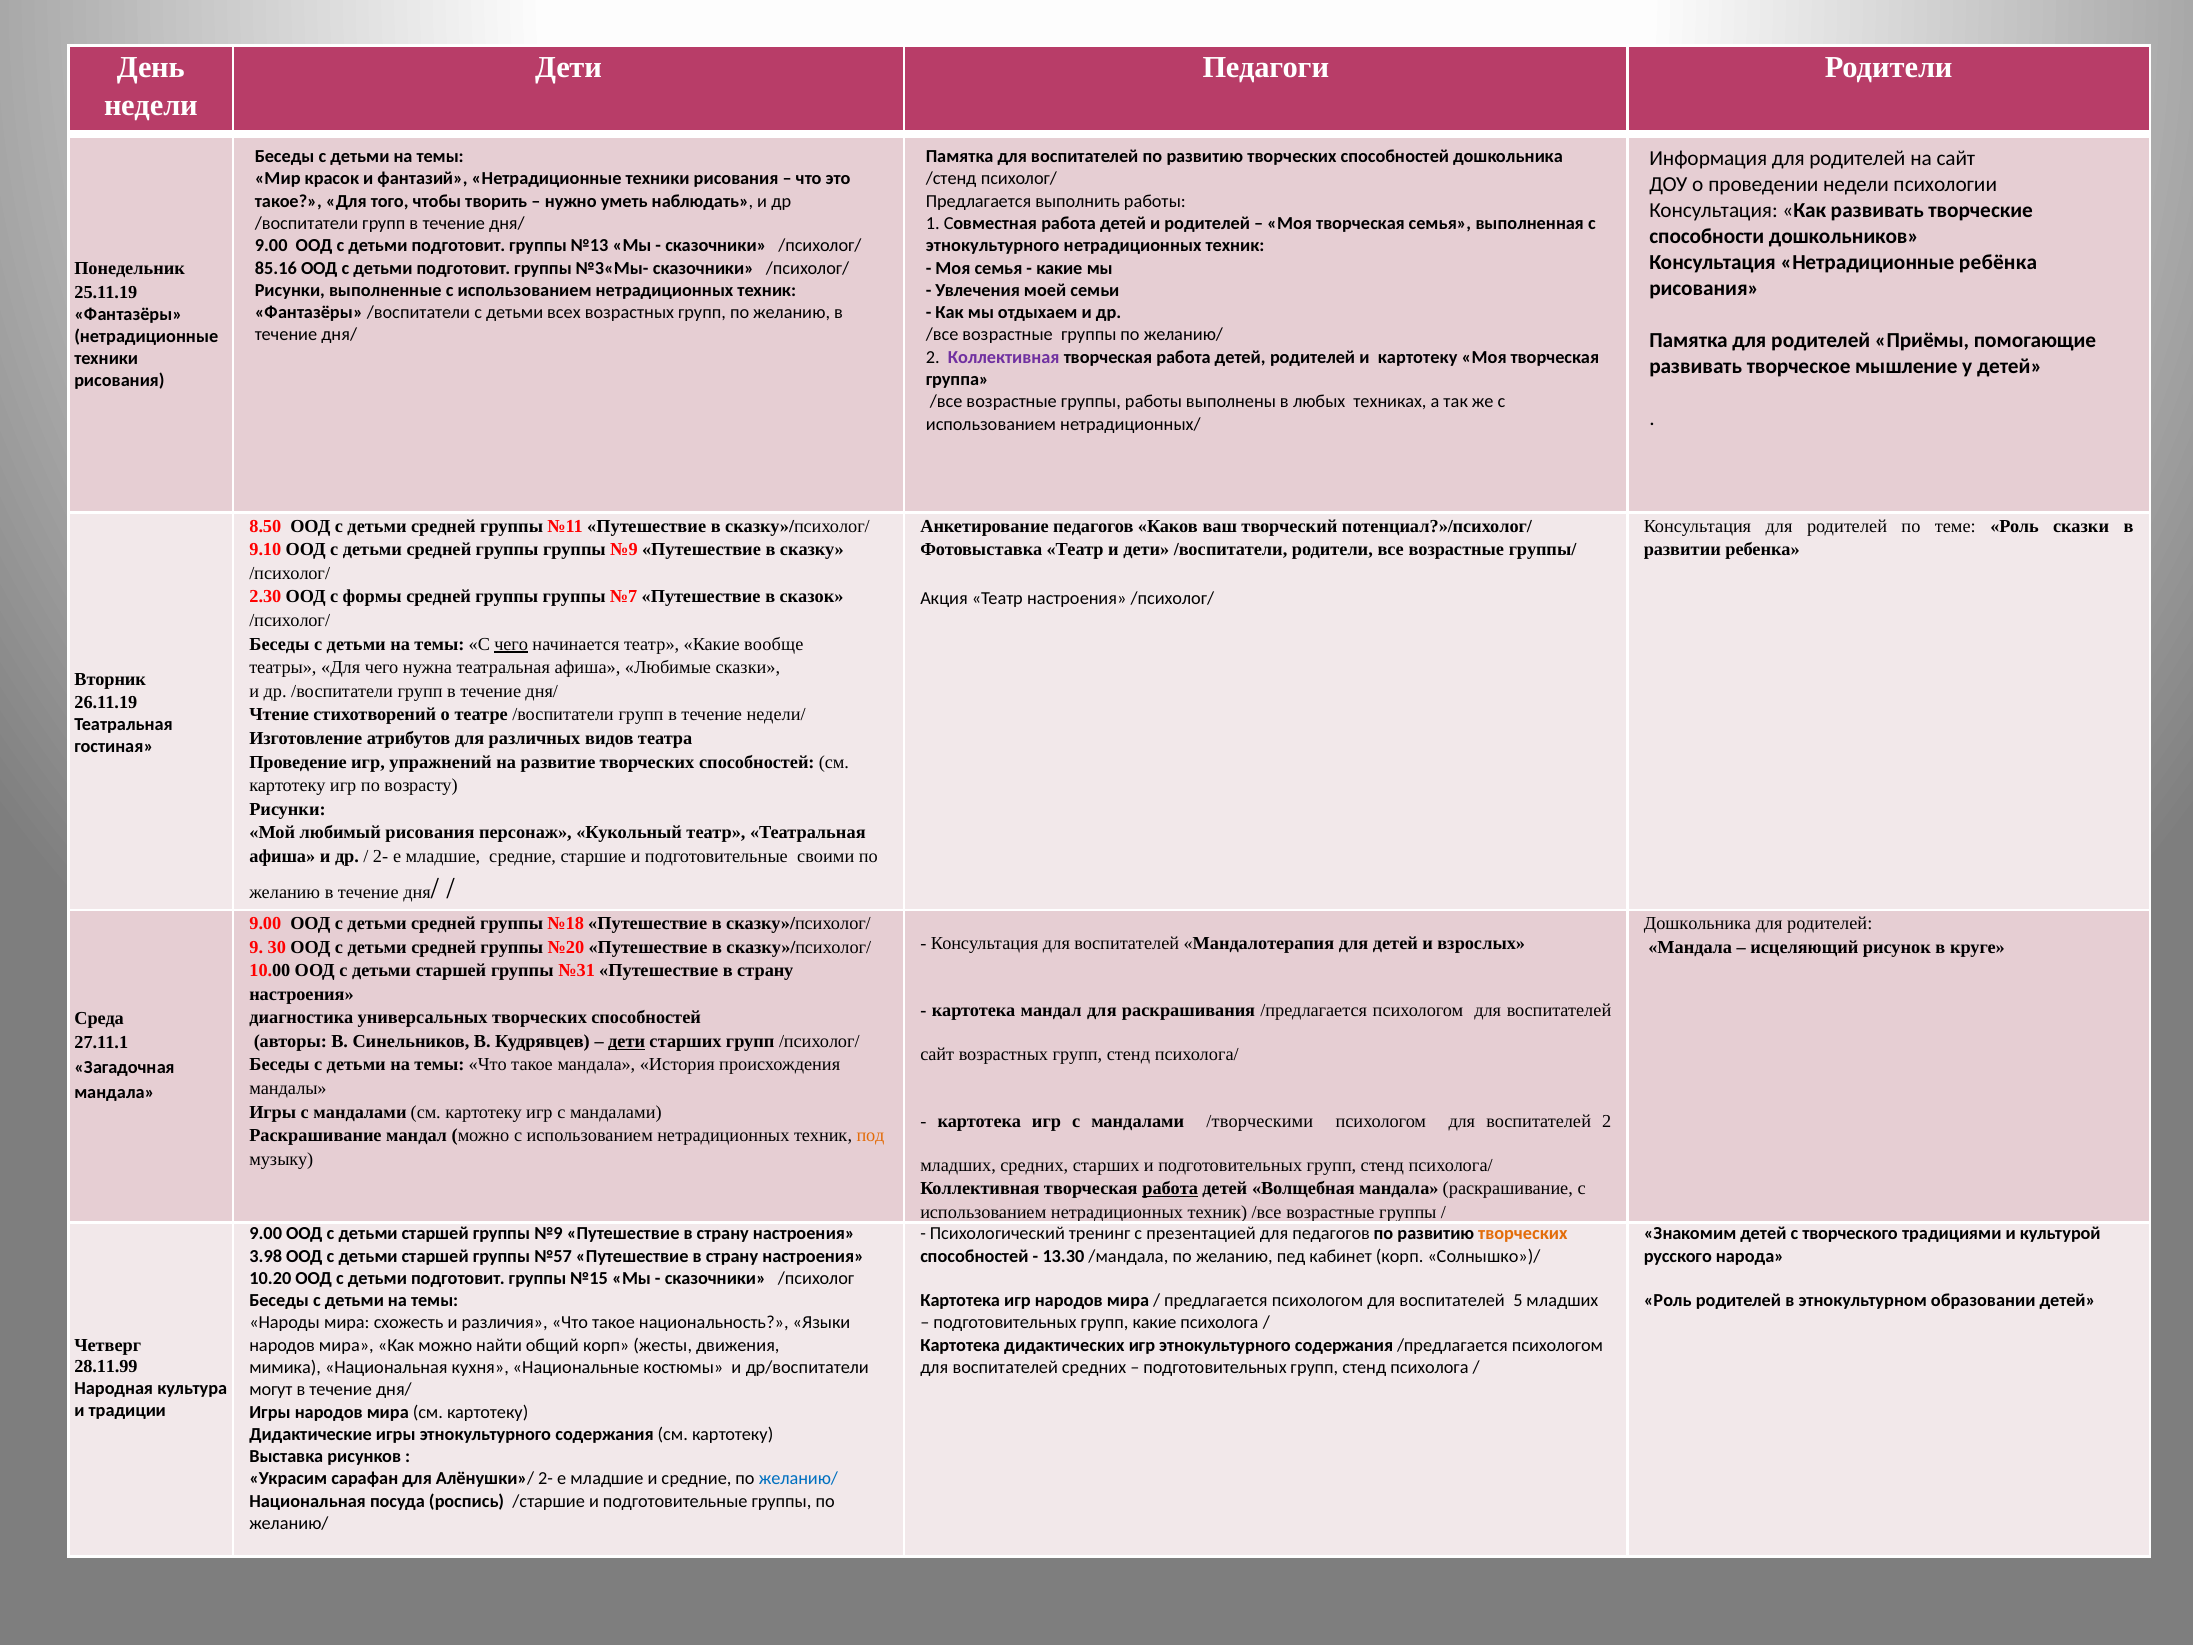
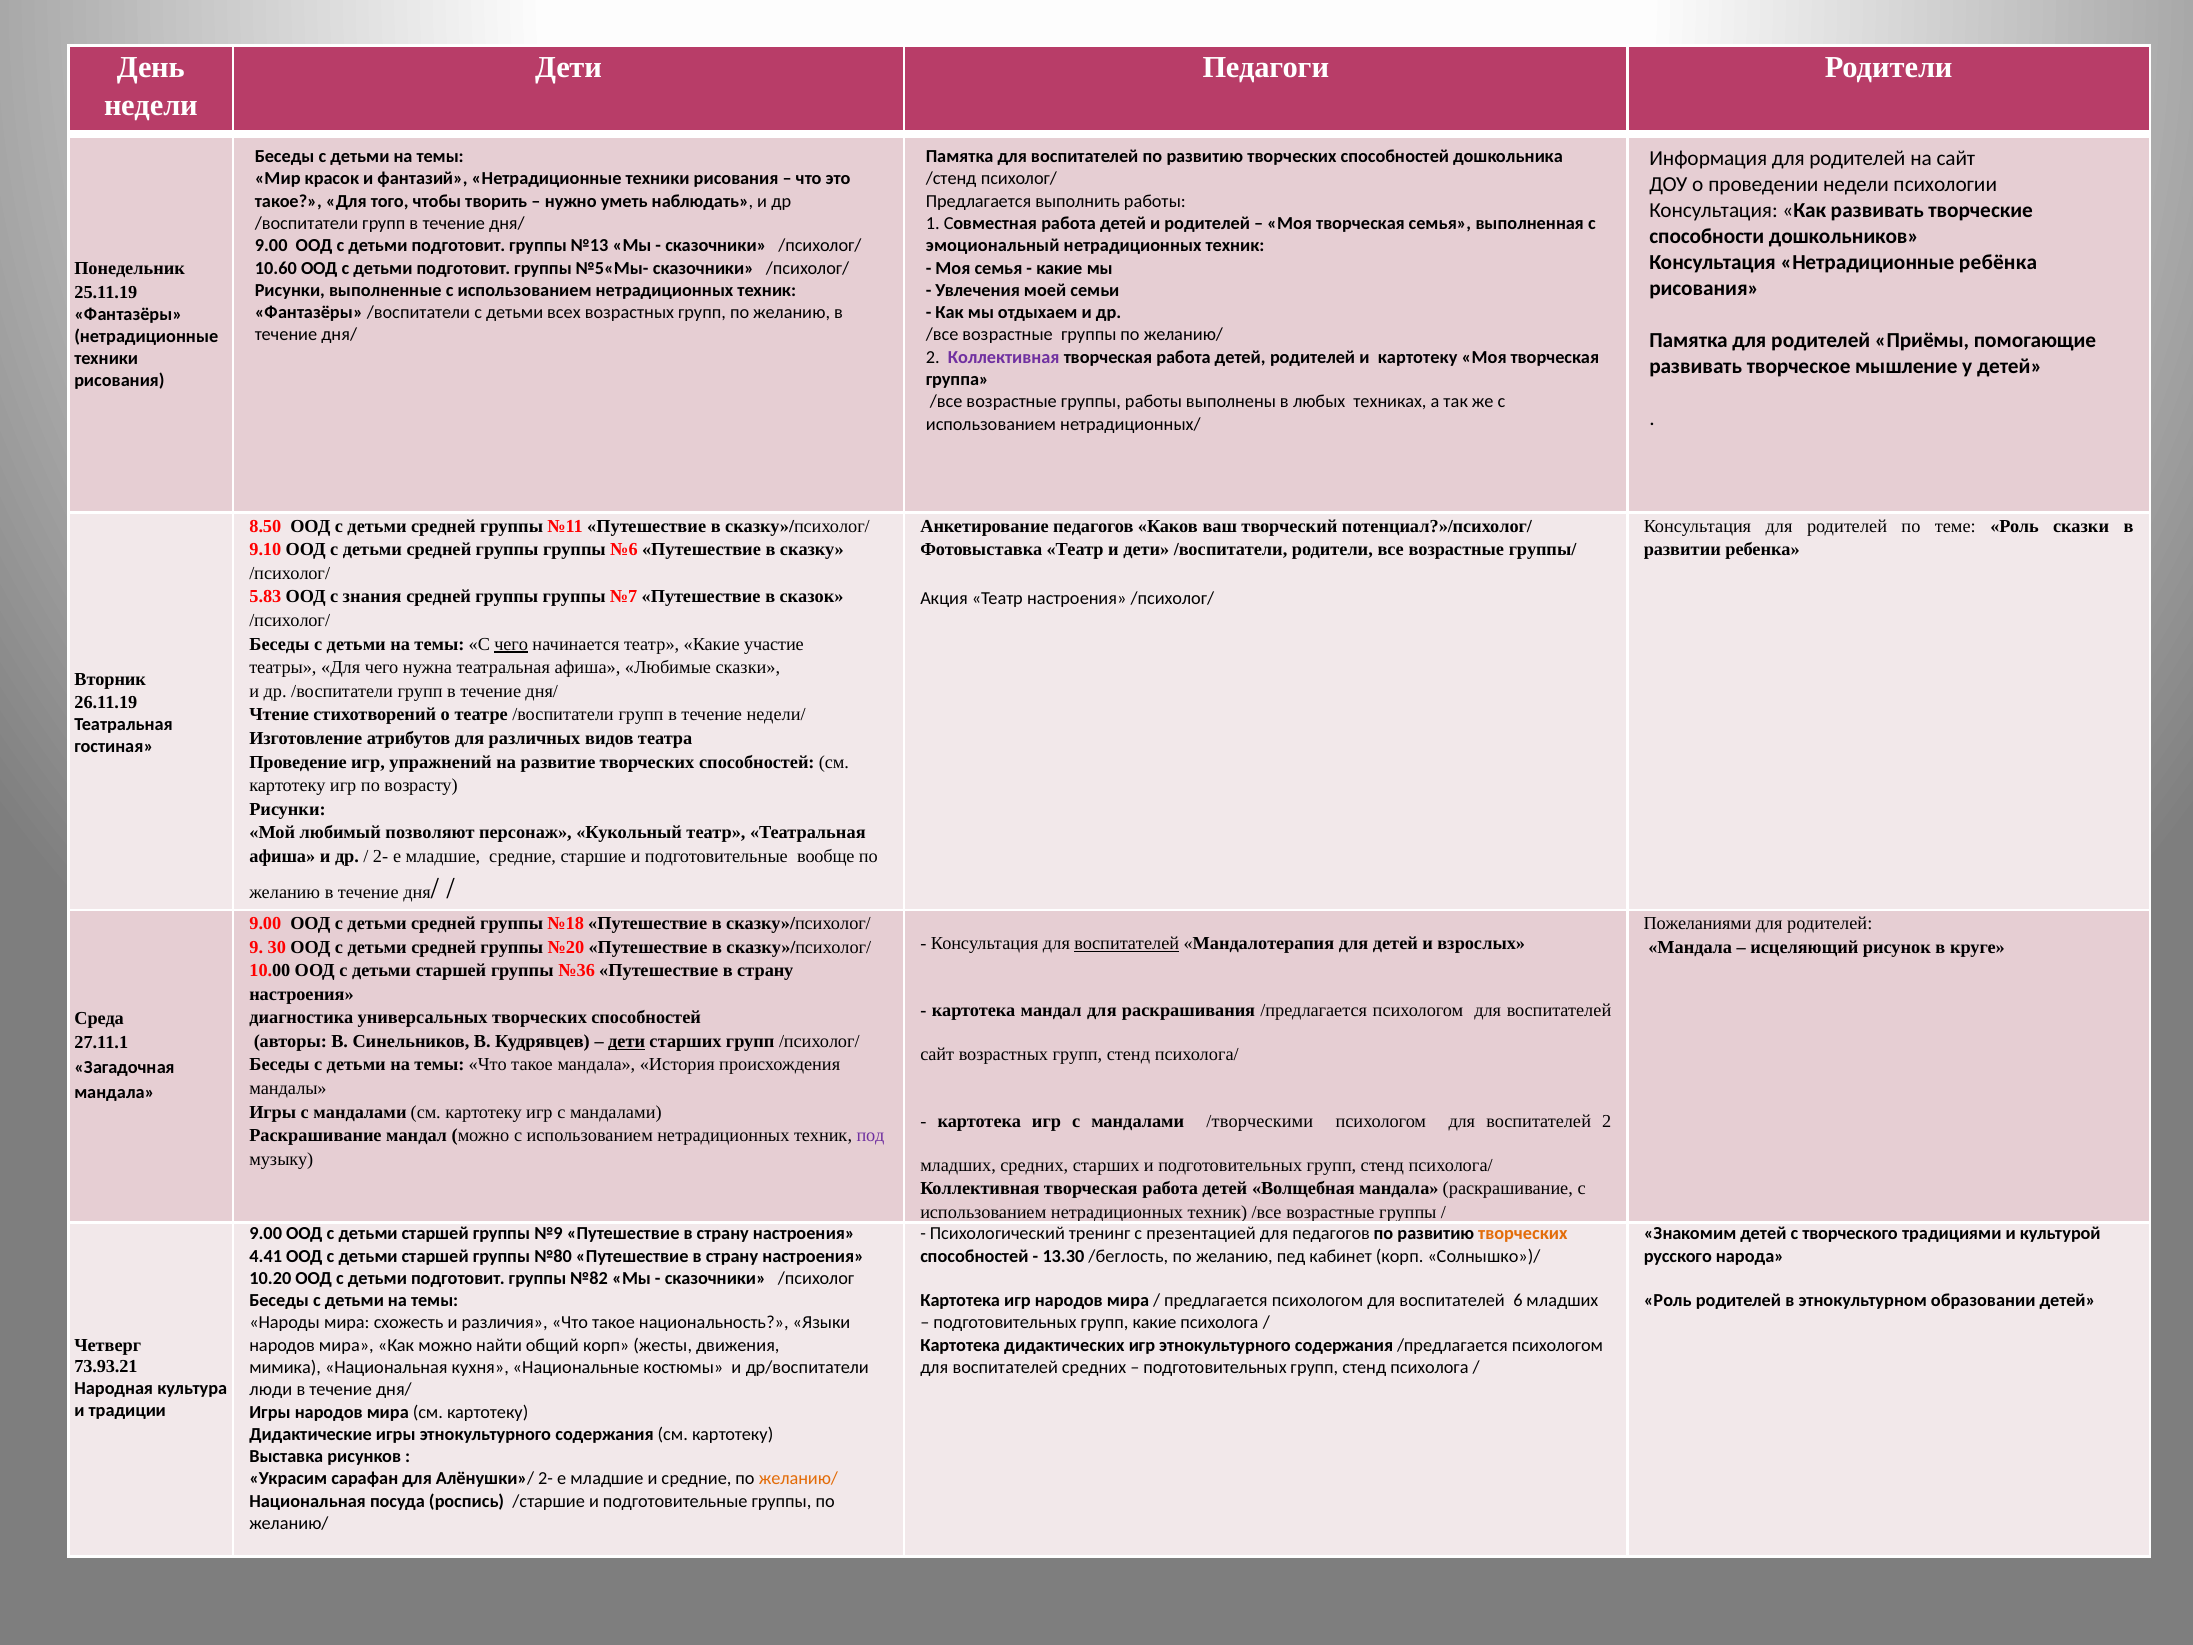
этнокультурного at (993, 246): этнокультурного -> эмоциональный
85.16: 85.16 -> 10.60
№3«Мы-: №3«Мы- -> №5«Мы-
группы группы №9: №9 -> №6
2.30: 2.30 -> 5.83
формы: формы -> знания
вообще: вообще -> участие
любимый рисования: рисования -> позволяют
своими: своими -> вообще
Дошкольника at (1697, 923): Дошкольника -> Пожеланиями
воспитателей at (1127, 944) underline: none -> present
№31: №31 -> №36
под colour: orange -> purple
работа at (1170, 1188) underline: present -> none
3.98: 3.98 -> 4.41
№57: №57 -> №80
/мандала: /мандала -> /беглость
№15: №15 -> №82
5: 5 -> 6
28.11.99: 28.11.99 -> 73.93.21
могут: могут -> люди
желанию/ at (798, 1479) colour: blue -> orange
